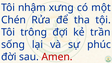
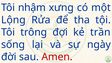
Chén: Chén -> Lộng
phúc: phúc -> ngày
